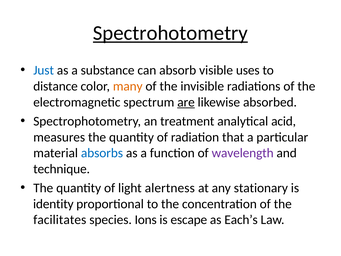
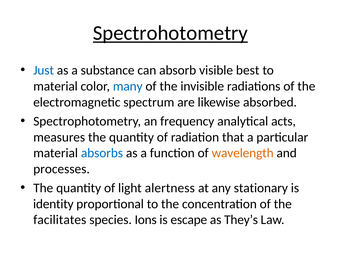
uses: uses -> best
distance at (55, 86): distance -> material
many colour: orange -> blue
are underline: present -> none
treatment: treatment -> frequency
acid: acid -> acts
wavelength colour: purple -> orange
technique: technique -> processes
Each’s: Each’s -> They’s
